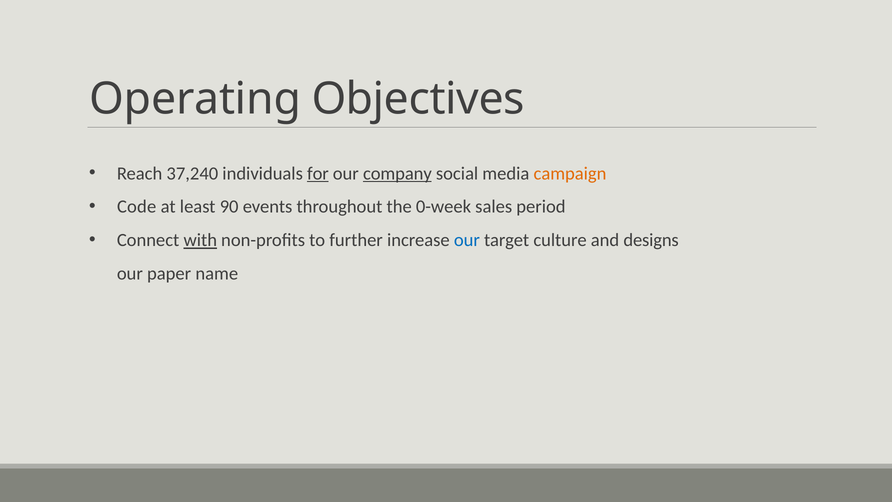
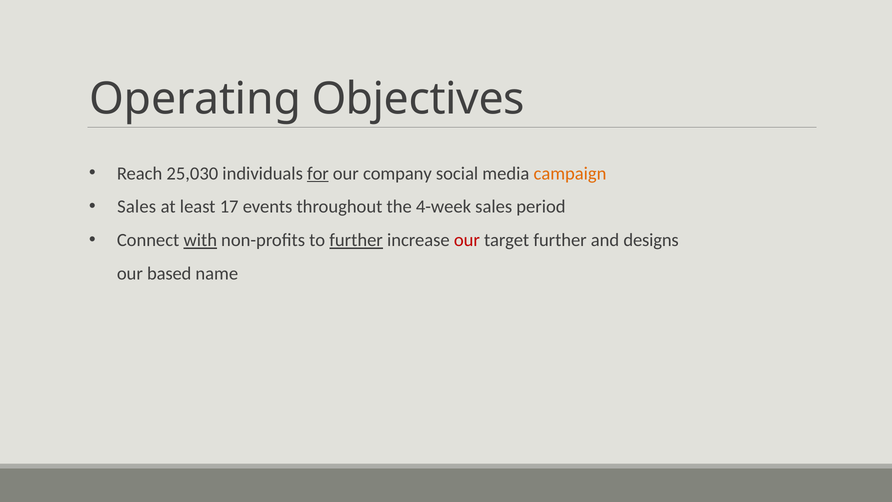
37,240: 37,240 -> 25,030
company underline: present -> none
Code at (137, 207): Code -> Sales
90: 90 -> 17
0-week: 0-week -> 4-week
further at (356, 240) underline: none -> present
our at (467, 240) colour: blue -> red
target culture: culture -> further
paper: paper -> based
